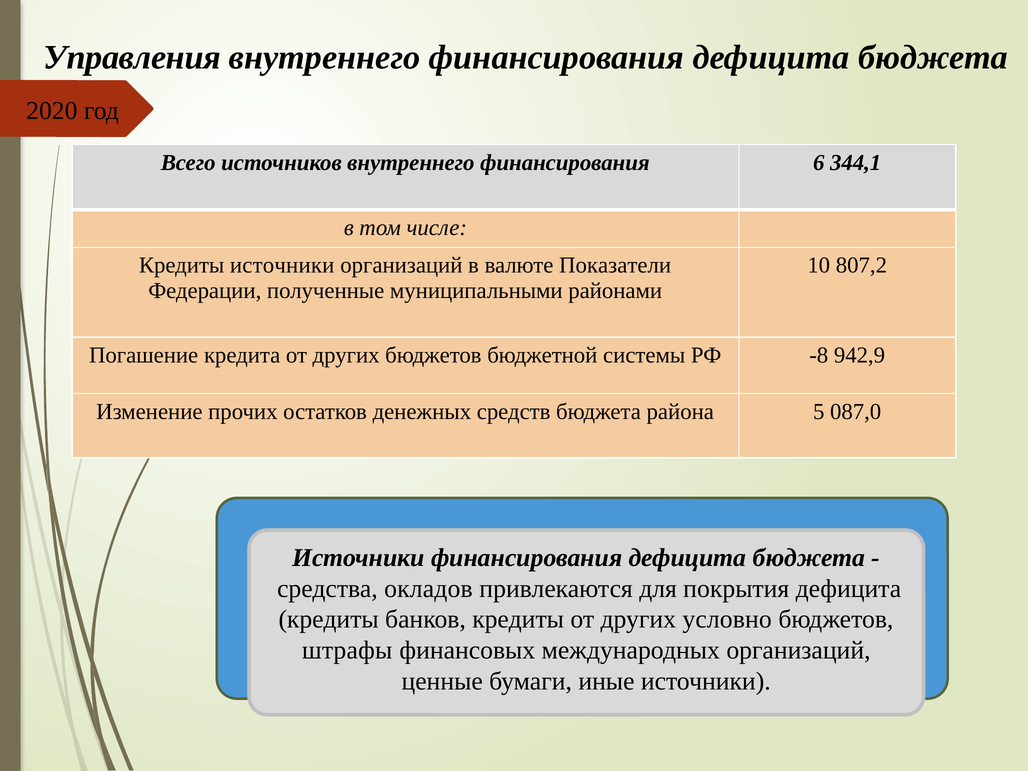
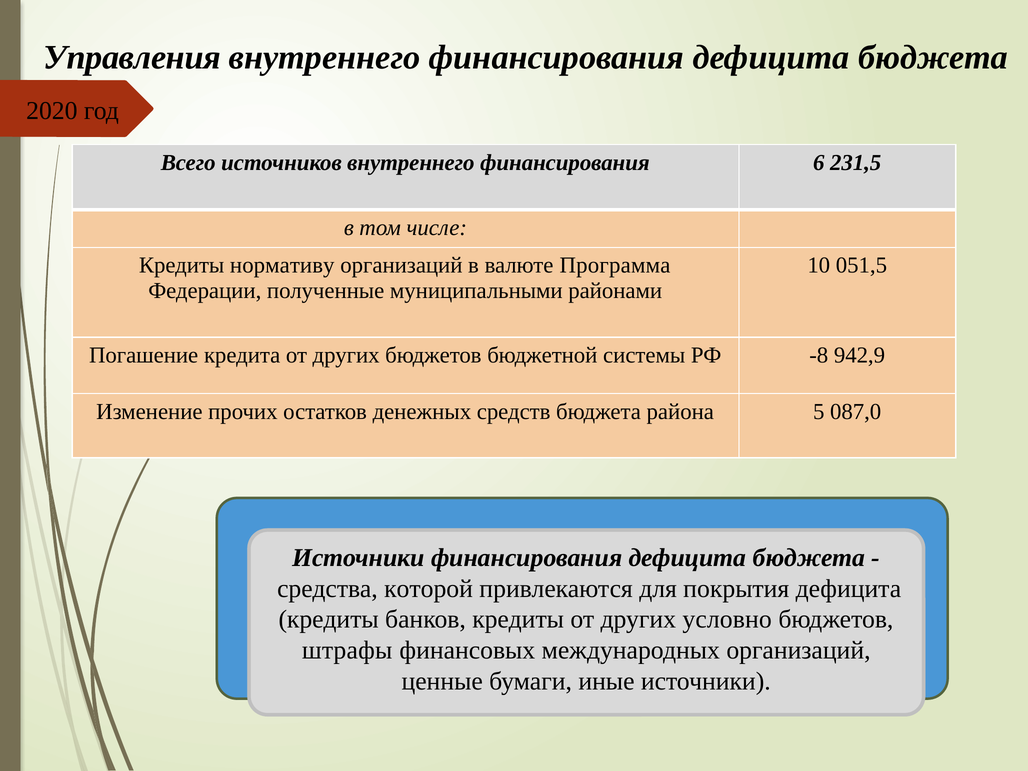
344,1: 344,1 -> 231,5
Кредиты источники: источники -> нормативу
Показатели: Показатели -> Программа
807,2: 807,2 -> 051,5
окладов: окладов -> которой
